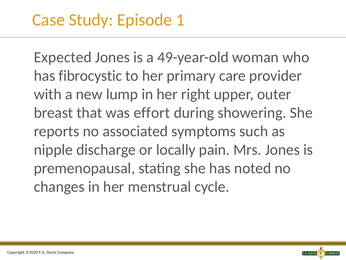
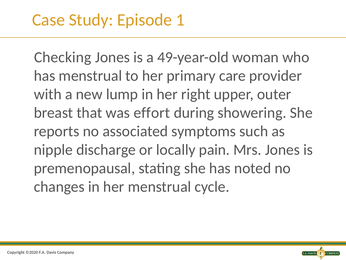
Expected: Expected -> Checking
has fibrocystic: fibrocystic -> menstrual
